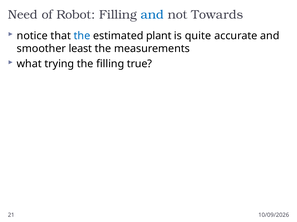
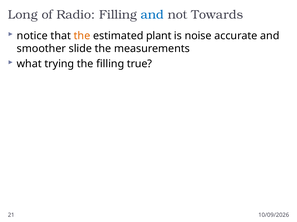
Need: Need -> Long
Robot: Robot -> Radio
the at (82, 36) colour: blue -> orange
quite: quite -> noise
least: least -> slide
